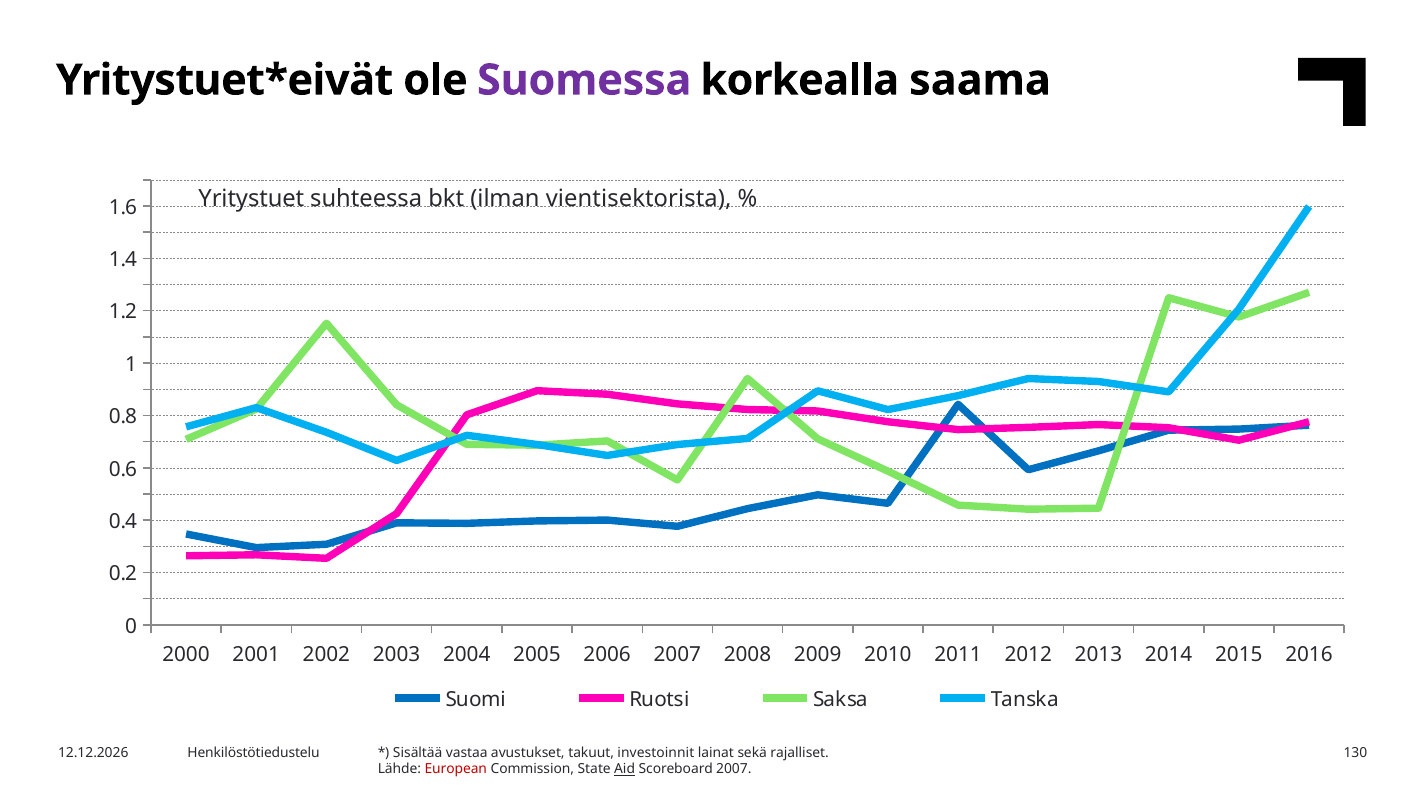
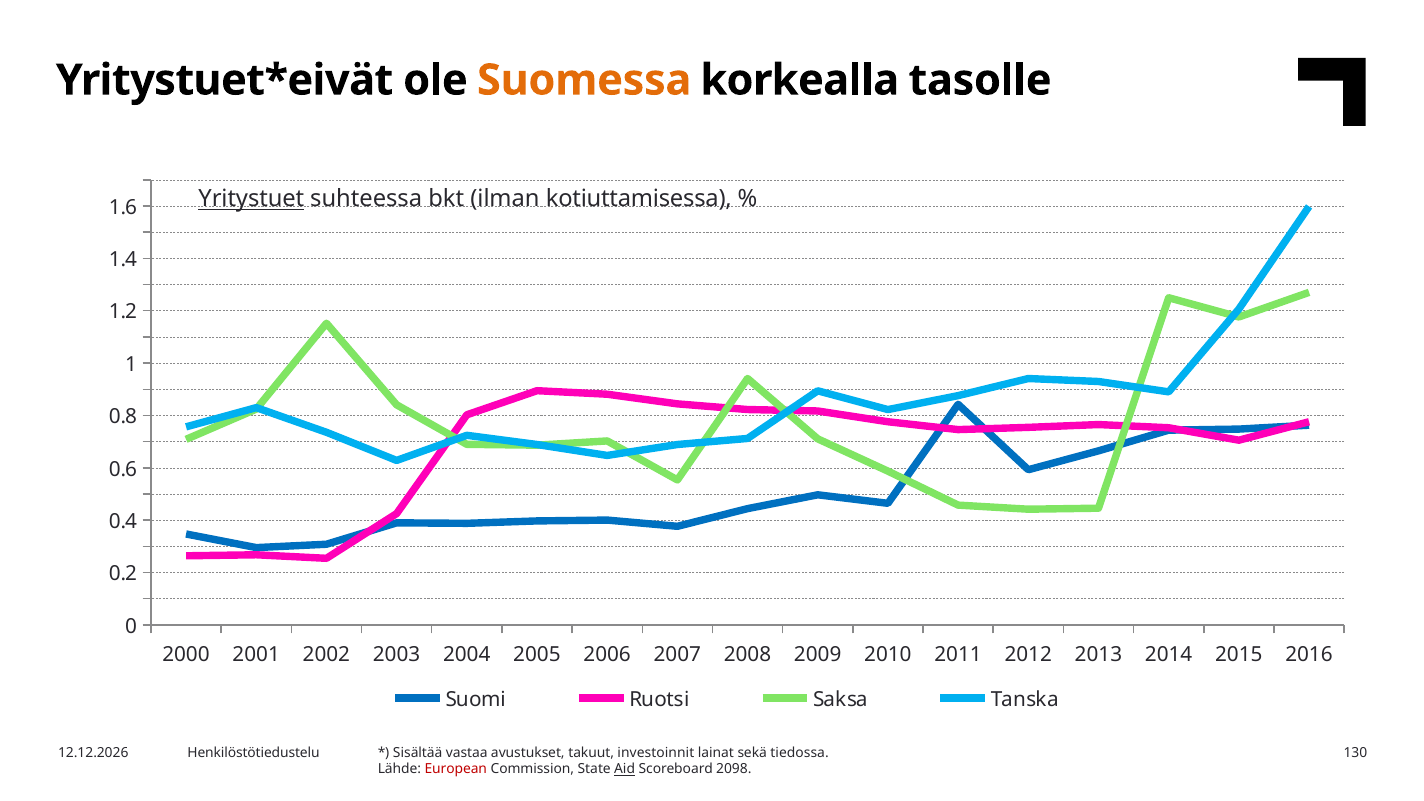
Suomessa colour: purple -> orange
saama: saama -> tasolle
Yritystuet underline: none -> present
vientisektorista: vientisektorista -> kotiuttamisessa
rajalliset: rajalliset -> tiedossa
Scoreboard 2007: 2007 -> 2098
